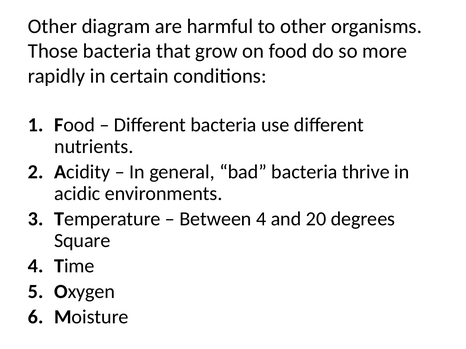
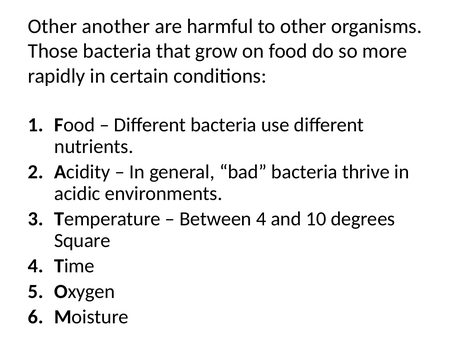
diagram: diagram -> another
20: 20 -> 10
